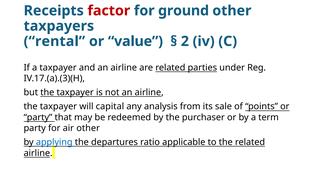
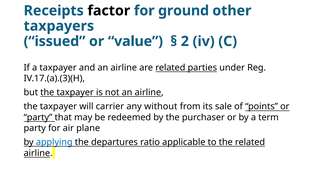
factor colour: red -> black
rental: rental -> issued
capital: capital -> carrier
analysis: analysis -> without
air other: other -> plane
